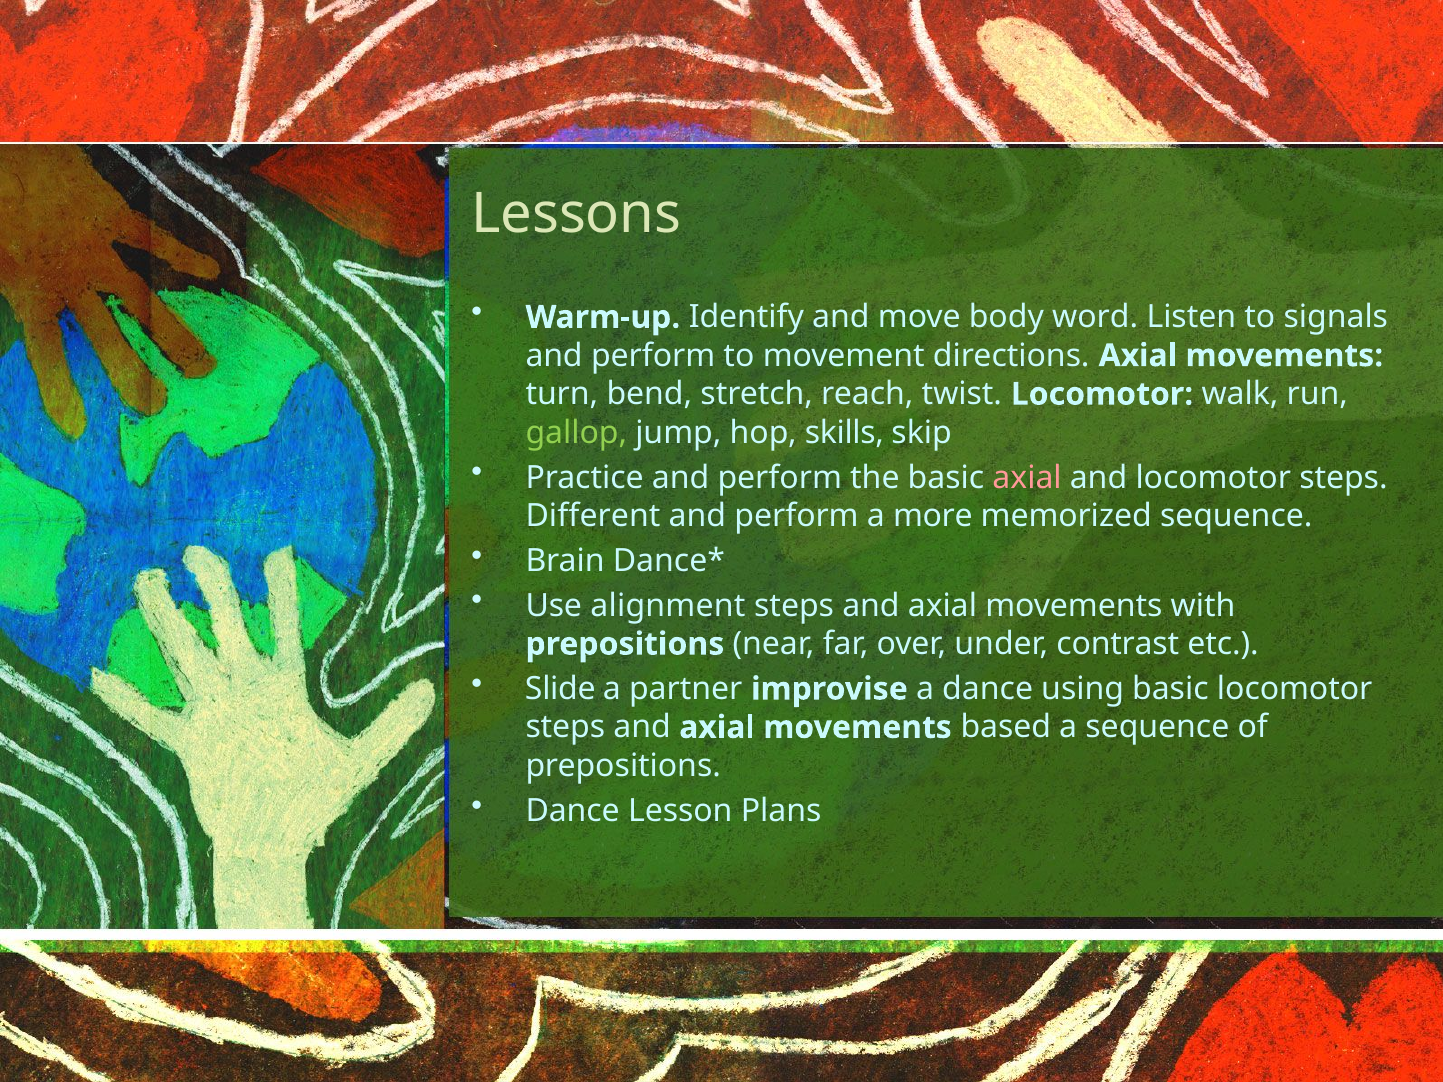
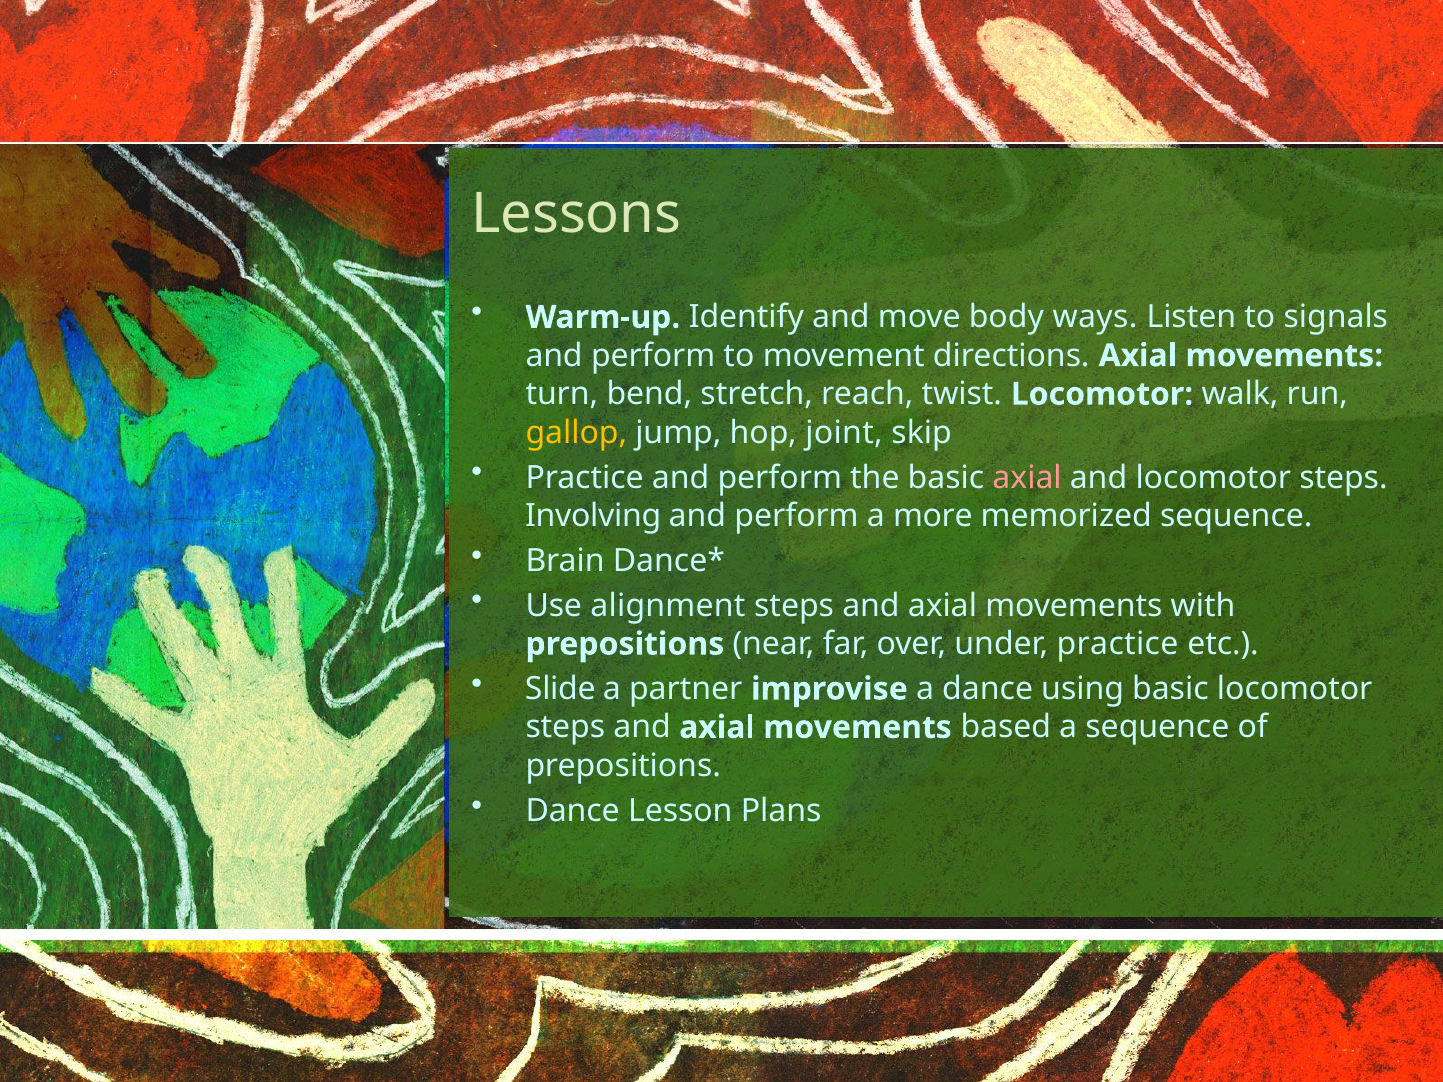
word: word -> ways
gallop colour: light green -> yellow
skills: skills -> joint
Different: Different -> Involving
under contrast: contrast -> practice
